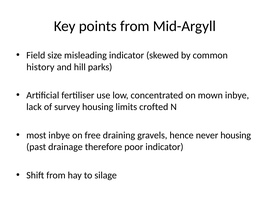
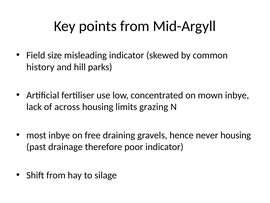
survey: survey -> across
crofted: crofted -> grazing
